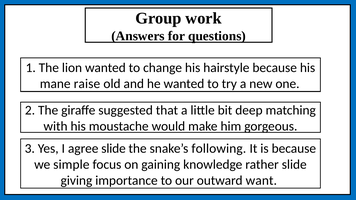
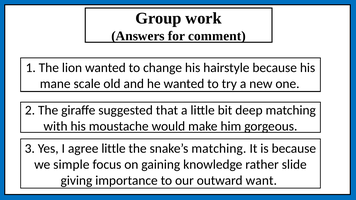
questions: questions -> comment
raise: raise -> scale
agree slide: slide -> little
snake’s following: following -> matching
